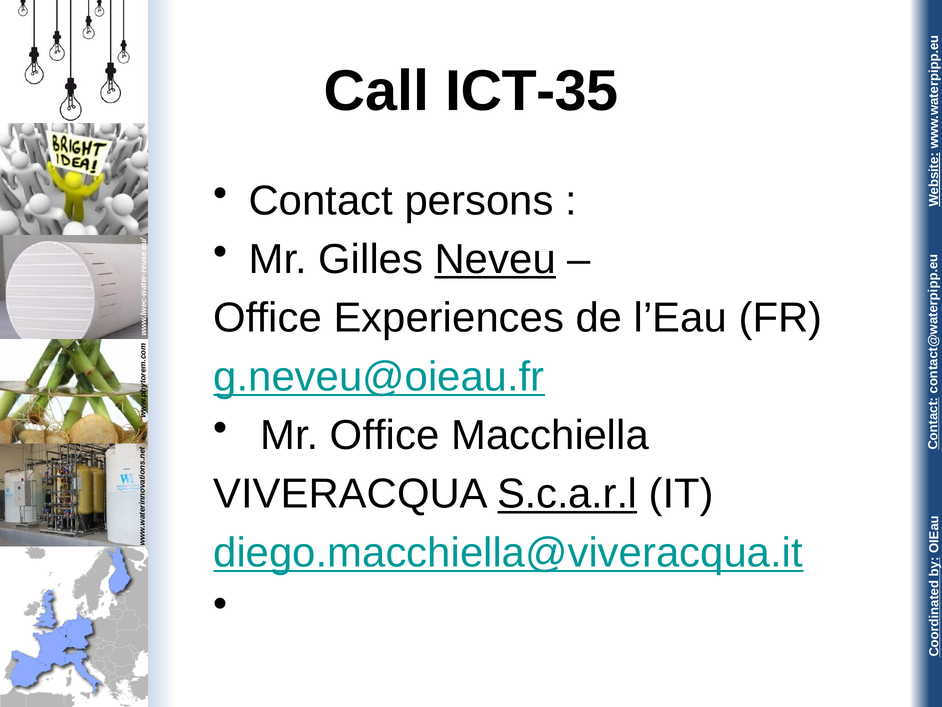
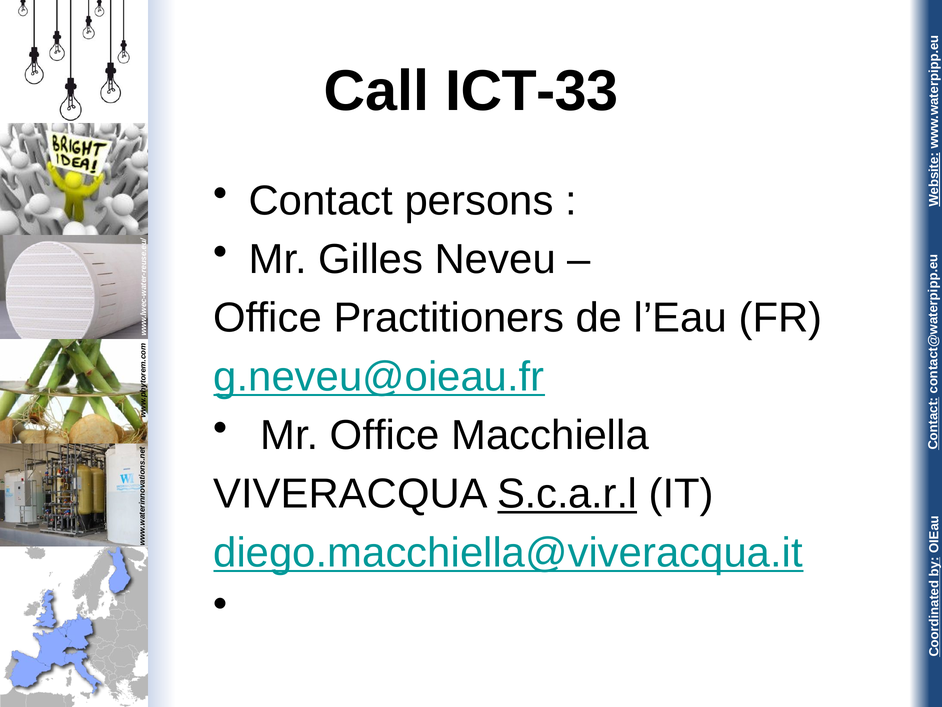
ICT-35: ICT-35 -> ICT-33
Neveu underline: present -> none
Experiences: Experiences -> Practitioners
